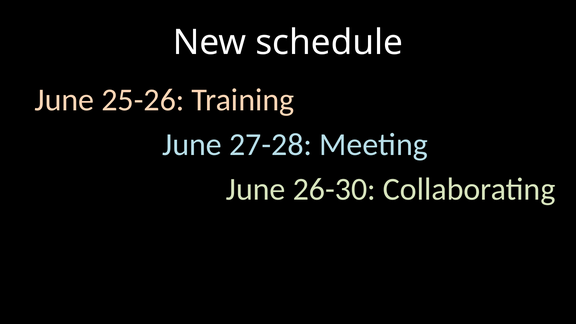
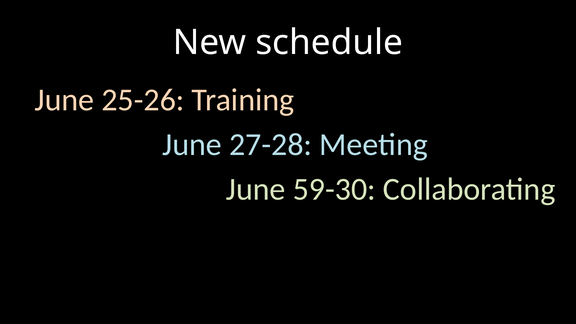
26-30: 26-30 -> 59-30
